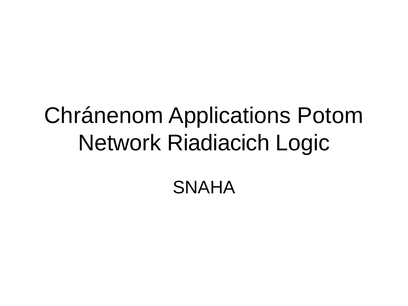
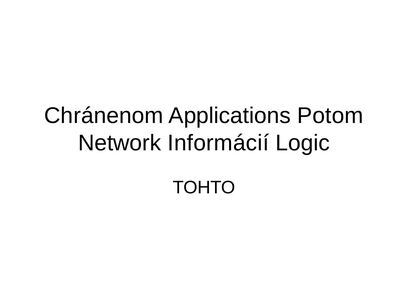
Riadiacich: Riadiacich -> Informácií
SNAHA: SNAHA -> TOHTO
